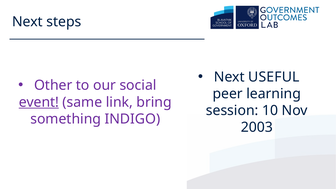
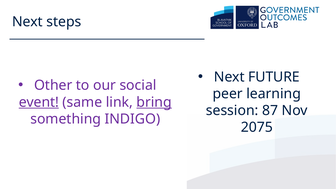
USEFUL: USEFUL -> FUTURE
bring underline: none -> present
10: 10 -> 87
2003: 2003 -> 2075
